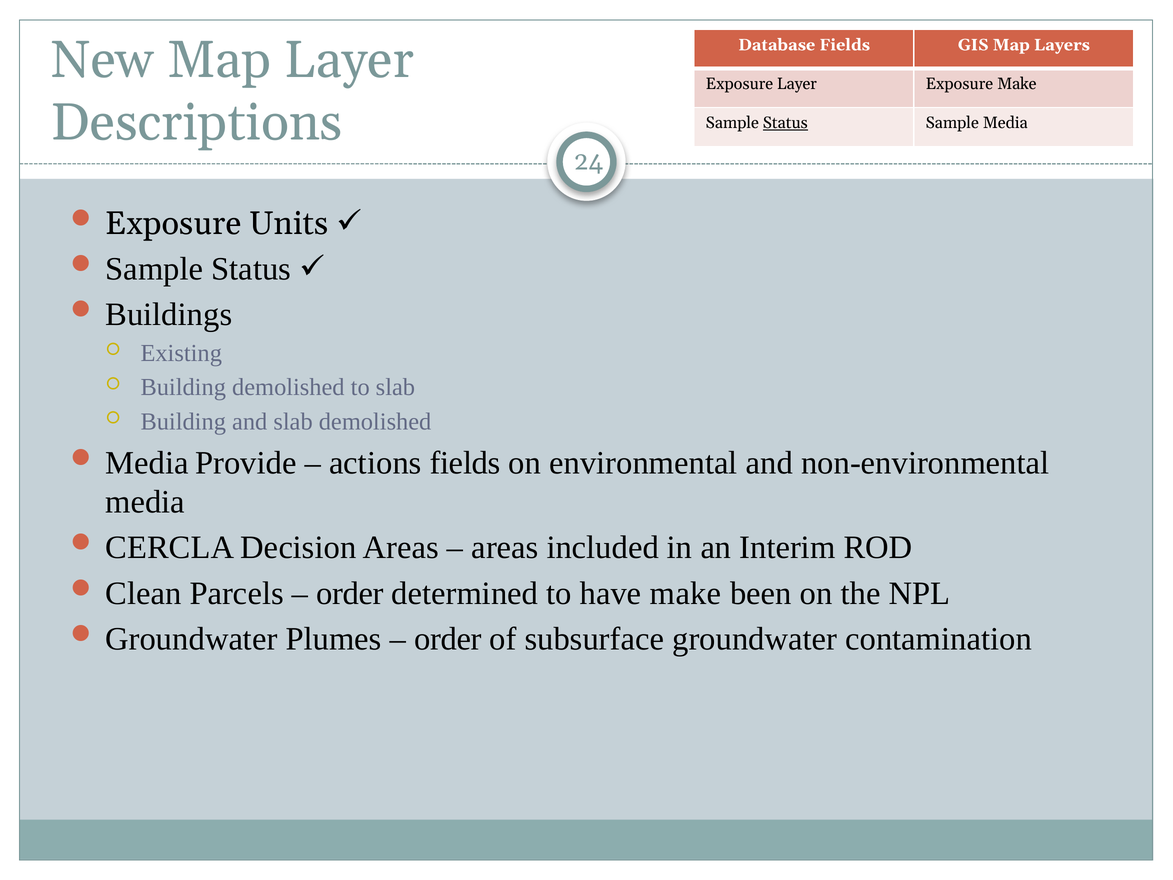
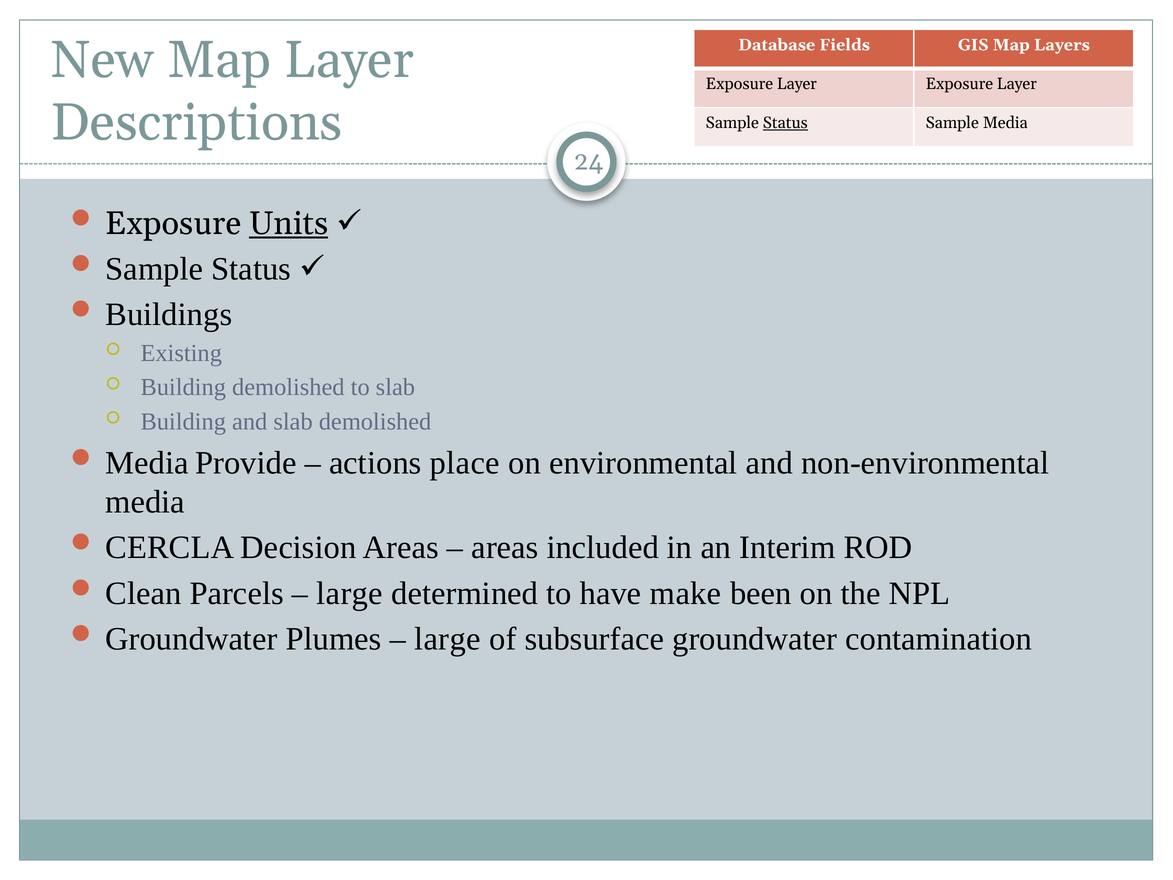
Make at (1017, 84): Make -> Layer
Units underline: none -> present
actions fields: fields -> place
order at (350, 593): order -> large
order at (448, 639): order -> large
